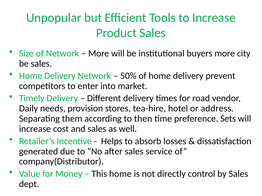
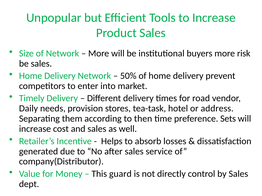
city: city -> risk
tea-hire: tea-hire -> tea-task
This home: home -> guard
